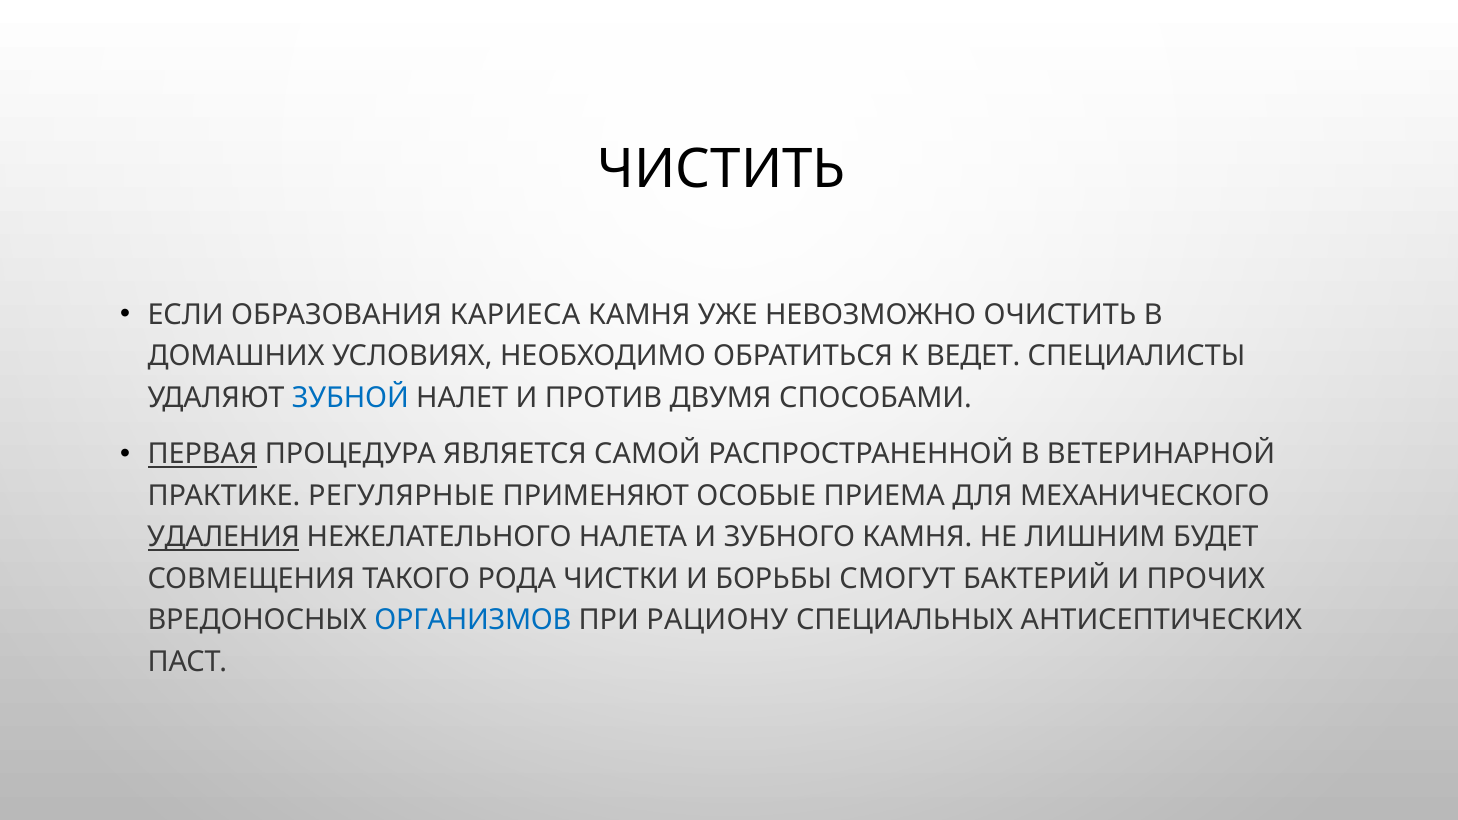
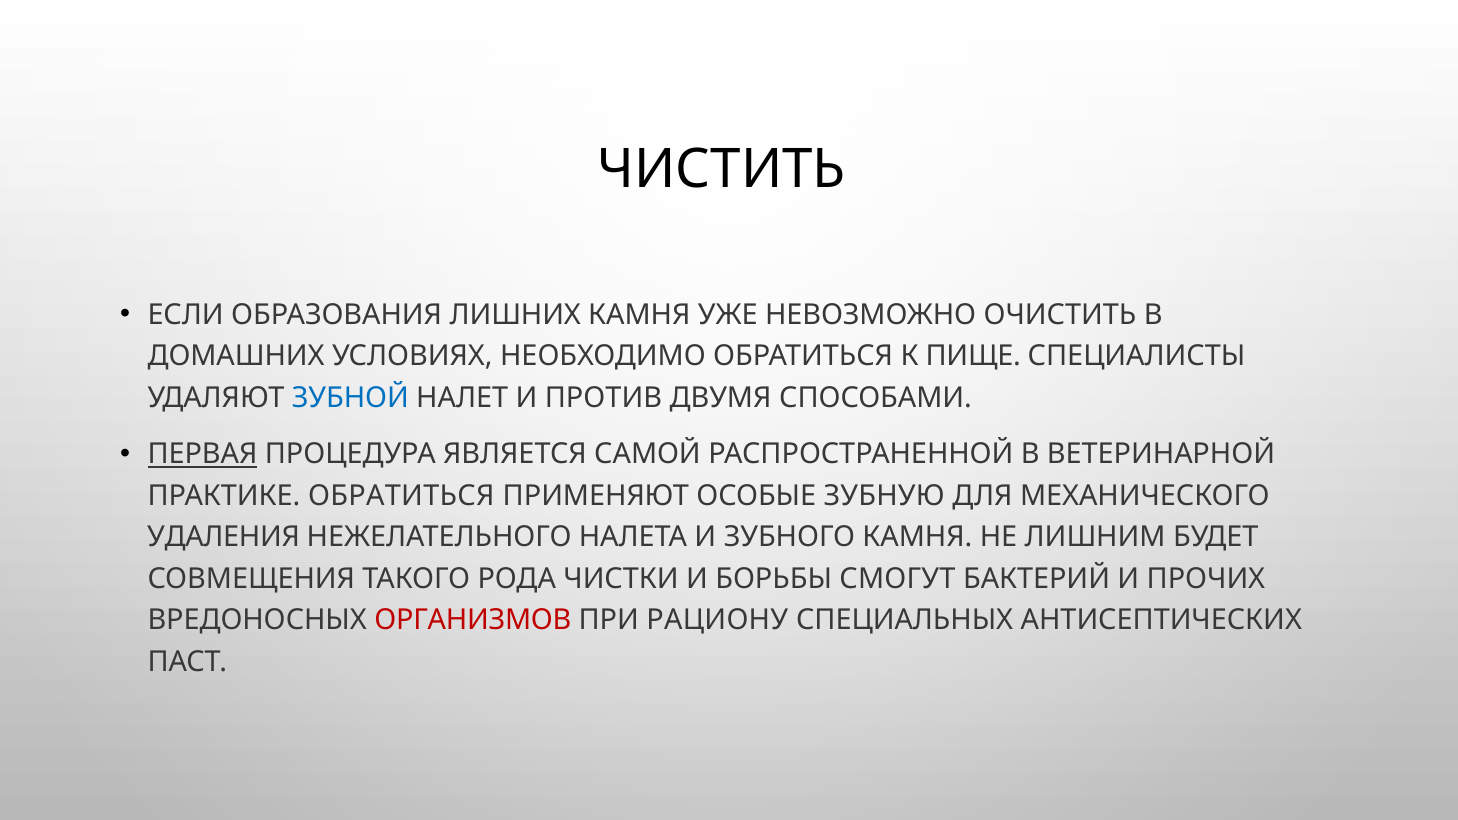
КАРИЕСА: КАРИЕСА -> ЛИШНИХ
ВЕДЕТ: ВЕДЕТ -> ПИЩЕ
ПРАКТИКЕ РЕГУЛЯРНЫЕ: РЕГУЛЯРНЫЕ -> ОБРАТИТЬСЯ
ПРИЕМА: ПРИЕМА -> ЗУБНУЮ
УДАЛЕНИЯ underline: present -> none
ОРГАНИЗМОВ colour: blue -> red
